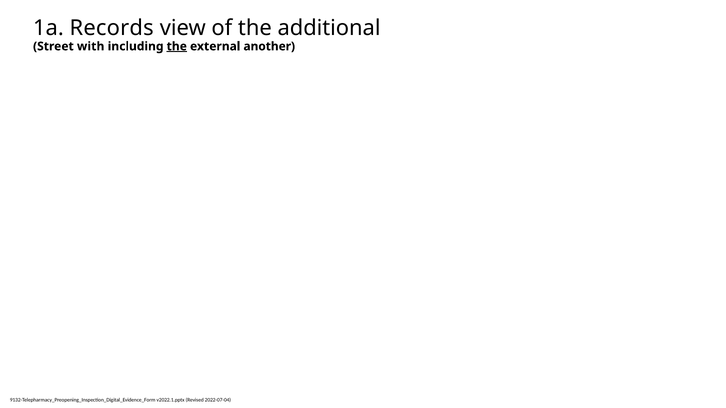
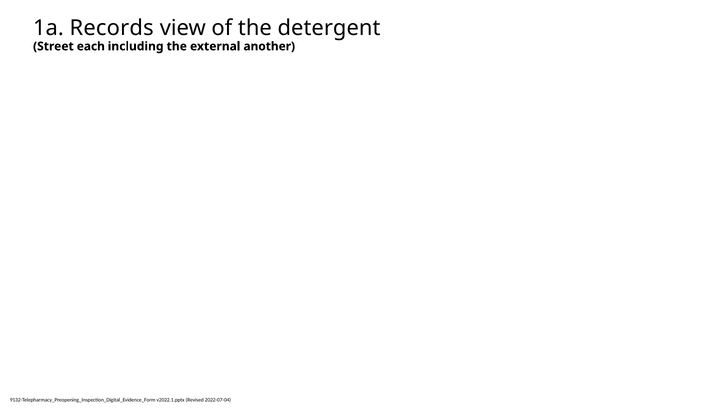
additional: additional -> detergent
with: with -> each
the at (177, 46) underline: present -> none
